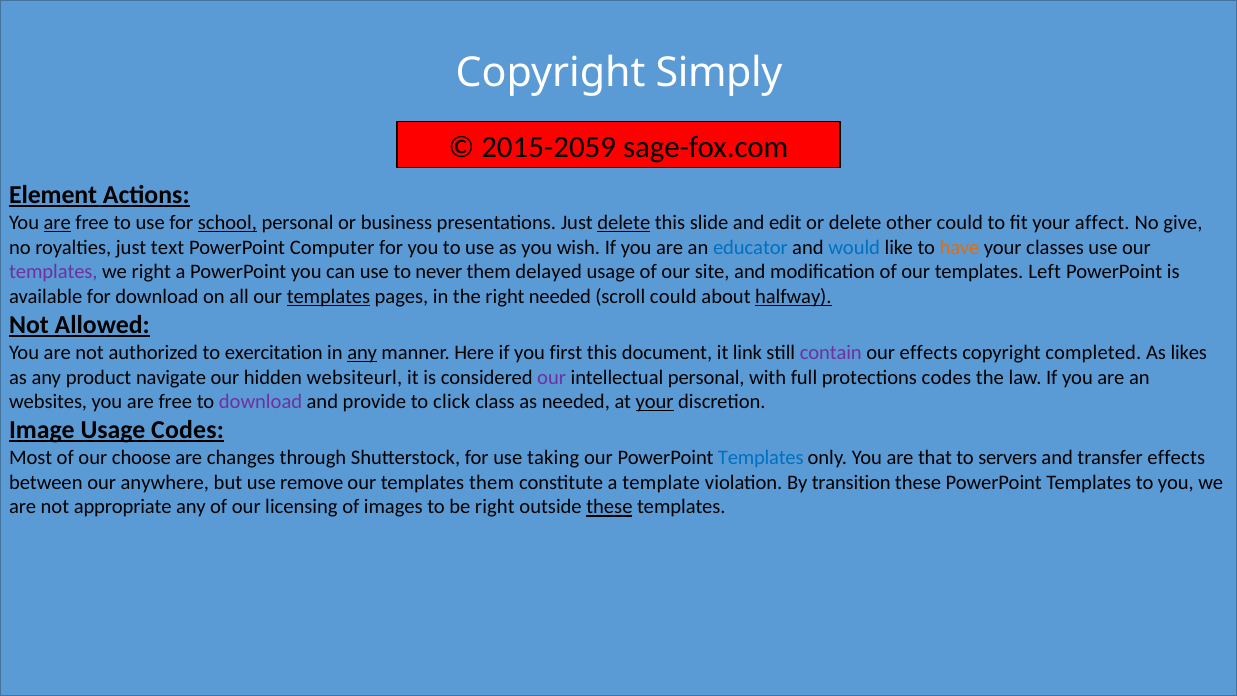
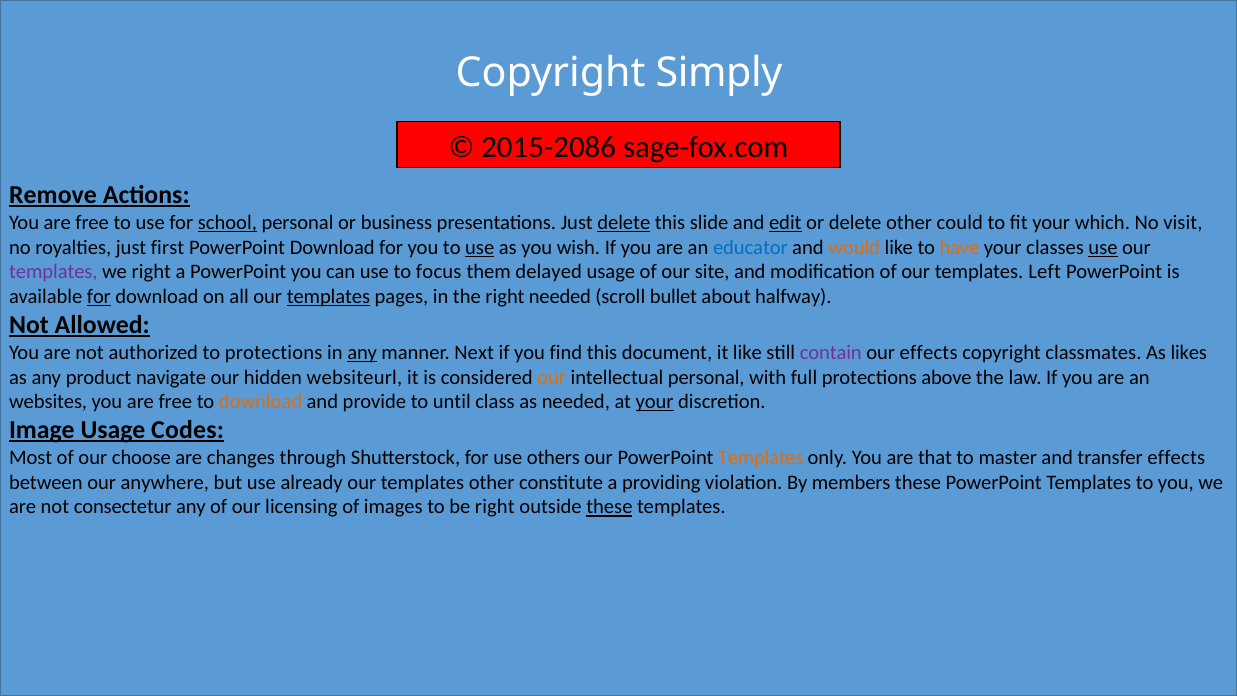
2015-2059: 2015-2059 -> 2015-2086
Element: Element -> Remove
are at (57, 223) underline: present -> none
edit underline: none -> present
affect: affect -> which
give: give -> visit
text: text -> first
PowerPoint Computer: Computer -> Download
use at (480, 247) underline: none -> present
would colour: blue -> orange
use at (1103, 247) underline: none -> present
never: never -> focus
for at (99, 297) underline: none -> present
scroll could: could -> bullet
halfway underline: present -> none
to exercitation: exercitation -> protections
Here: Here -> Next
first: first -> find
it link: link -> like
completed: completed -> classmates
our at (552, 377) colour: purple -> orange
protections codes: codes -> above
download at (261, 402) colour: purple -> orange
click: click -> until
taking: taking -> others
Templates at (761, 458) colour: blue -> orange
servers: servers -> master
remove: remove -> already
templates them: them -> other
template: template -> providing
transition: transition -> members
appropriate: appropriate -> consectetur
